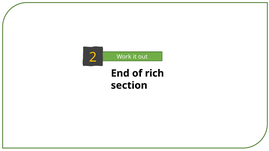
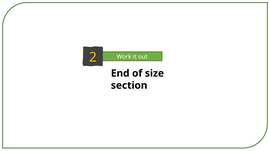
rich: rich -> size
